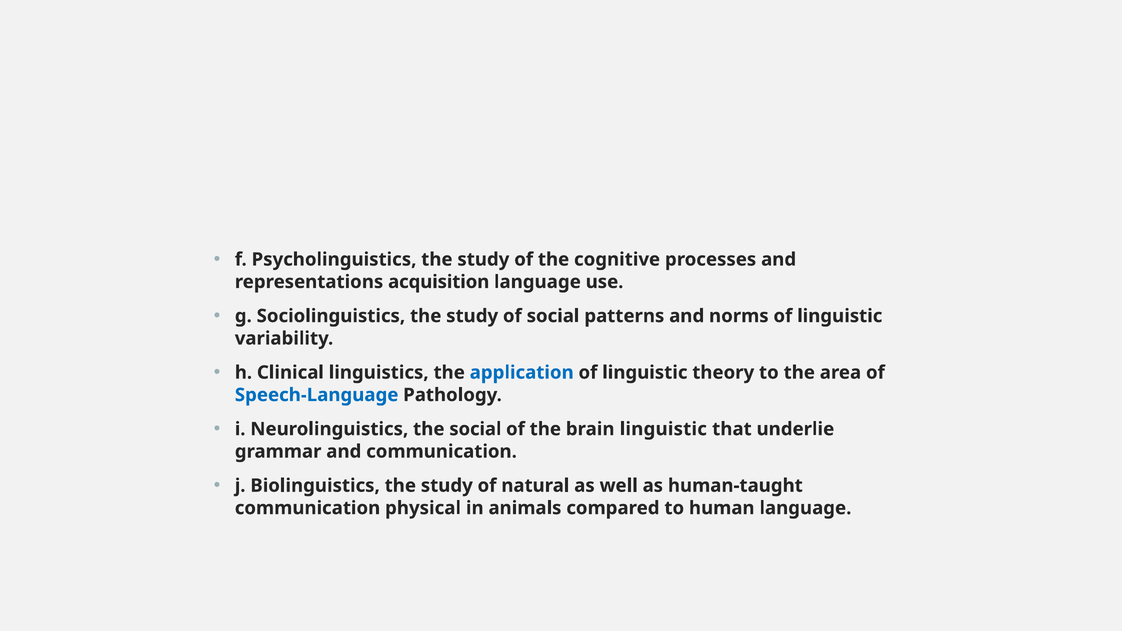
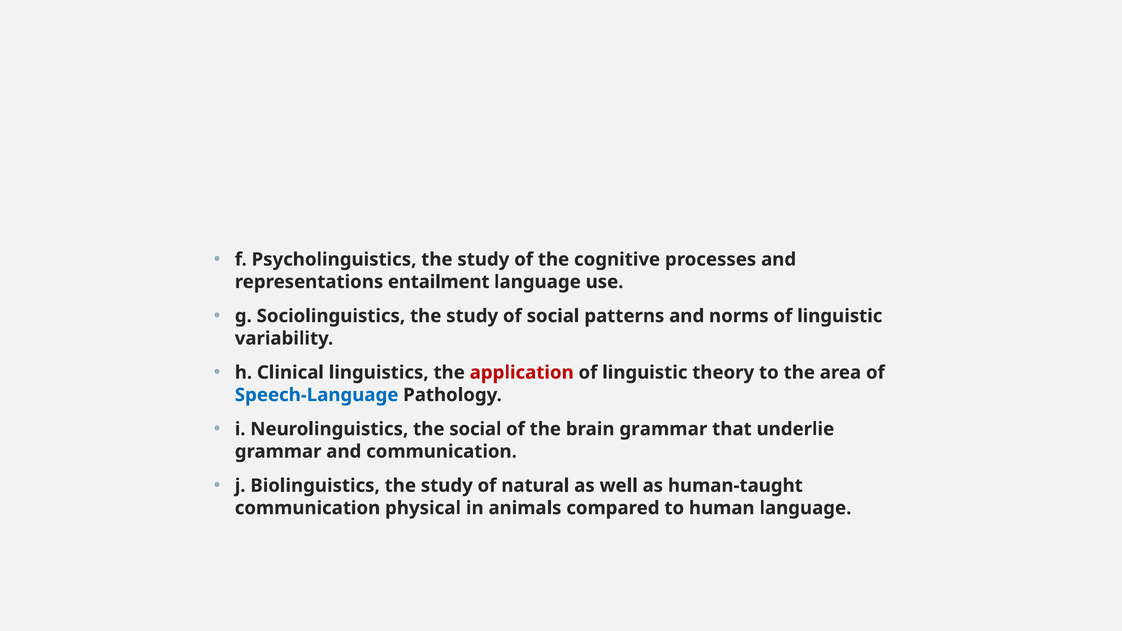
acquisition: acquisition -> entailment
application colour: blue -> red
brain linguistic: linguistic -> grammar
